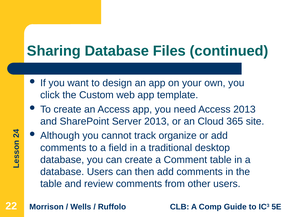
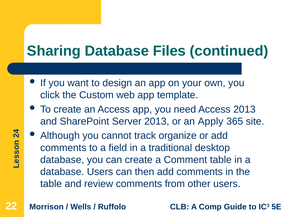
Cloud: Cloud -> Apply
